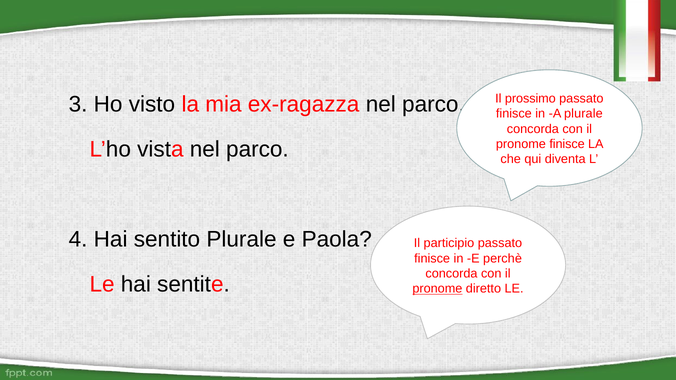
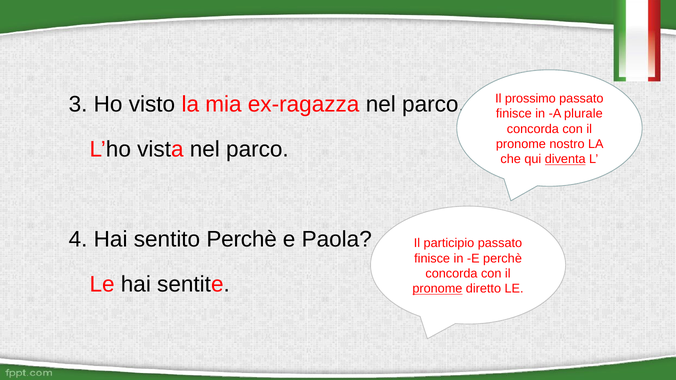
pronome finisce: finisce -> nostro
diventa underline: none -> present
sentito Plurale: Plurale -> Perchè
